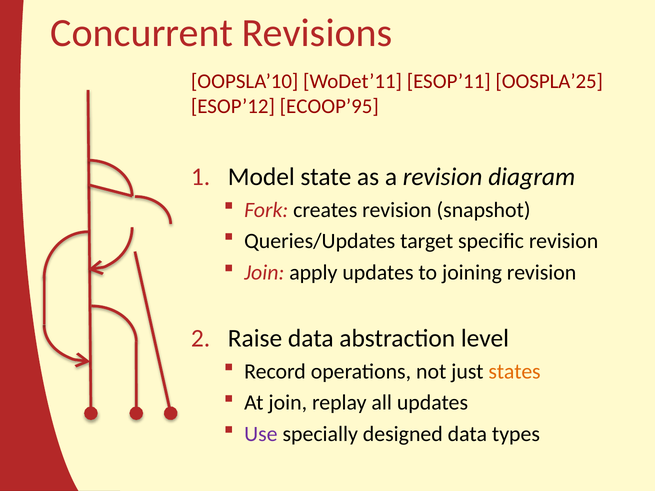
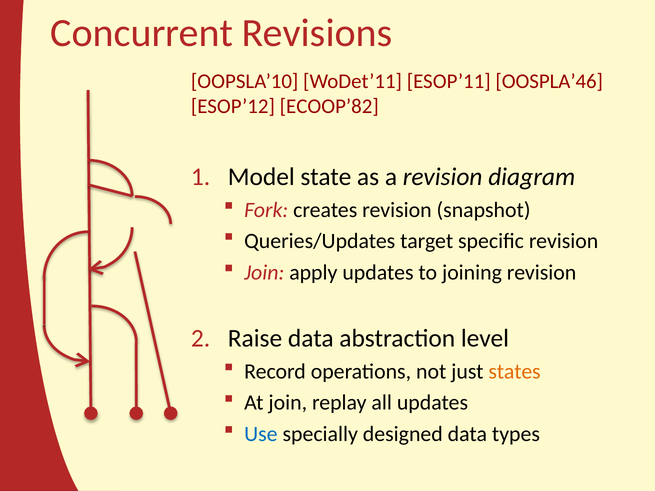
OOSPLA’25: OOSPLA’25 -> OOSPLA’46
ECOOP’95: ECOOP’95 -> ECOOP’82
Use colour: purple -> blue
